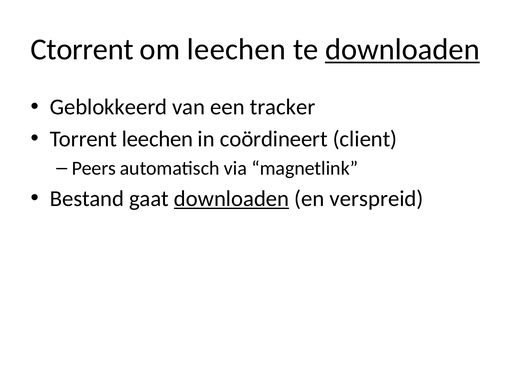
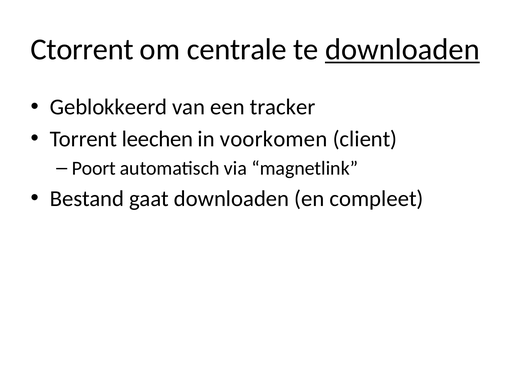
om leechen: leechen -> centrale
coördineert: coördineert -> voorkomen
Peers: Peers -> Poort
downloaden at (232, 199) underline: present -> none
verspreid: verspreid -> compleet
